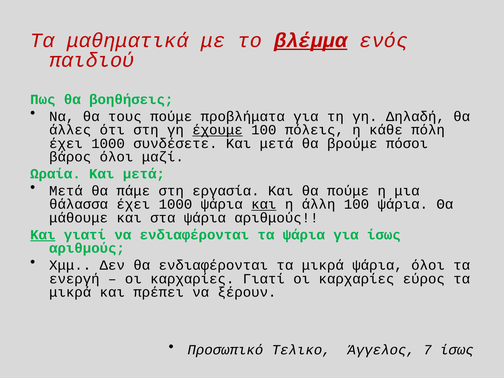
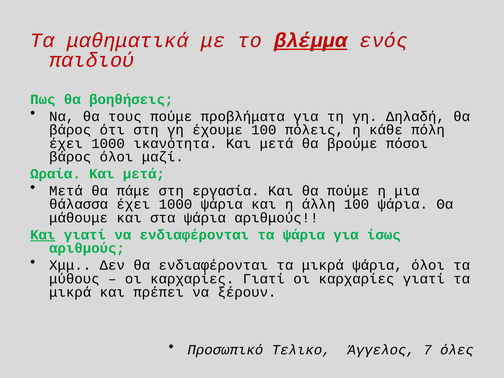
άλλες at (70, 130): άλλες -> βάρος
έχουμε underline: present -> none
συνδέσετε: συνδέσετε -> ικανότητα
και at (264, 204) underline: present -> none
ενεργή: ενεργή -> μύθους
Γιατί οι καρχαρίες εύρος: εύρος -> γιατί
7 ίσως: ίσως -> όλες
